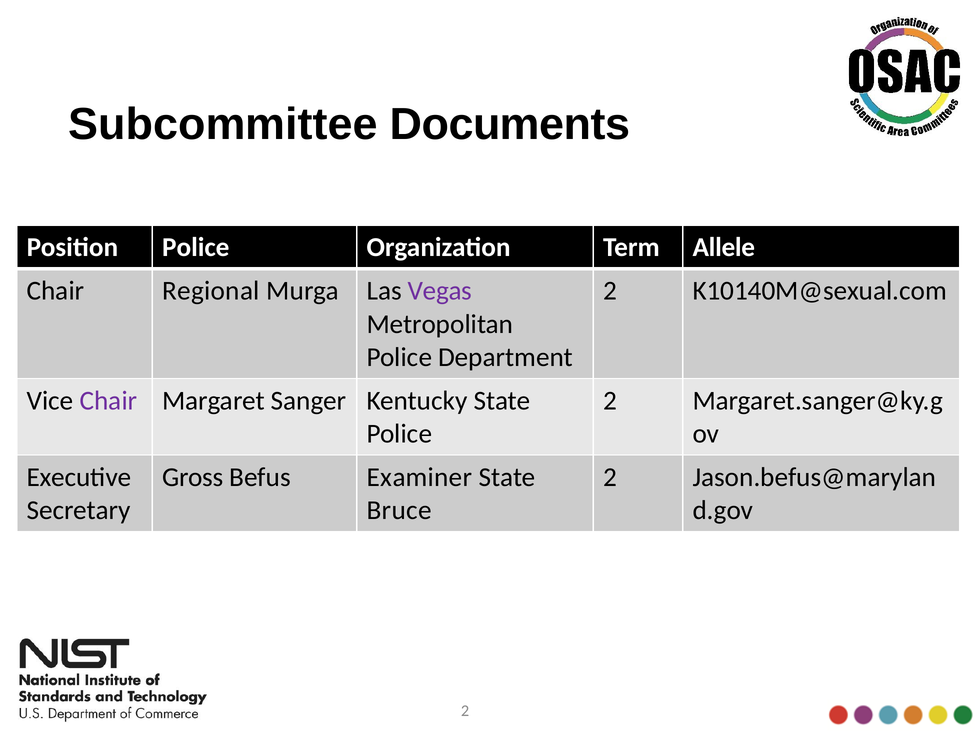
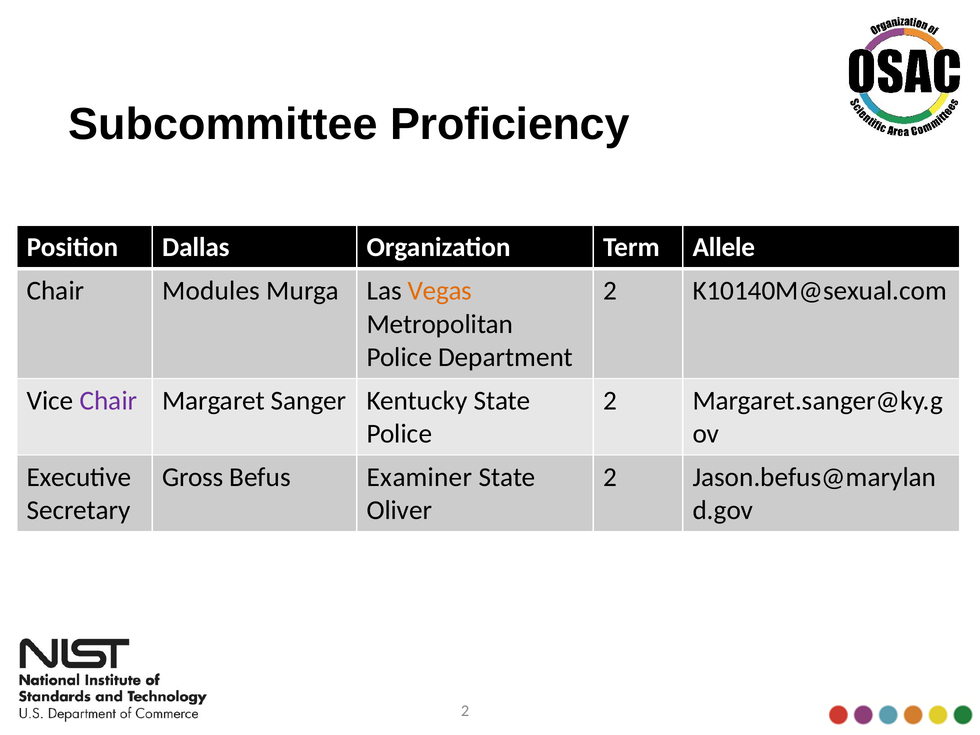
Documents: Documents -> Proficiency
Position Police: Police -> Dallas
Regional: Regional -> Modules
Vegas colour: purple -> orange
Bruce: Bruce -> Oliver
